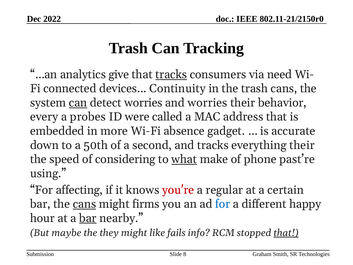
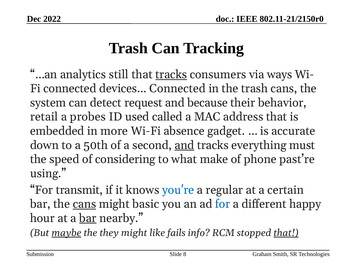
give: give -> still
need: need -> ways
devices Continuity: Continuity -> Connected
can at (78, 103) underline: present -> none
detect worries: worries -> request
and worries: worries -> because
every: every -> retail
were: were -> used
and at (184, 145) underline: none -> present
everything their: their -> must
what underline: present -> none
affecting: affecting -> transmit
you're colour: red -> blue
firms: firms -> basic
maybe underline: none -> present
